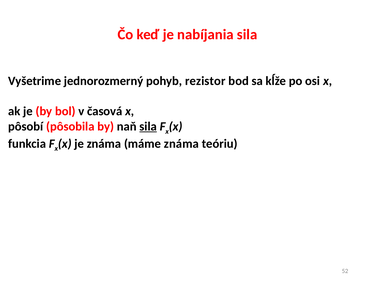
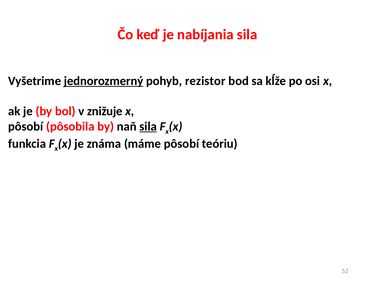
jednorozmerný underline: none -> present
časová: časová -> znižuje
máme známa: známa -> pôsobí
